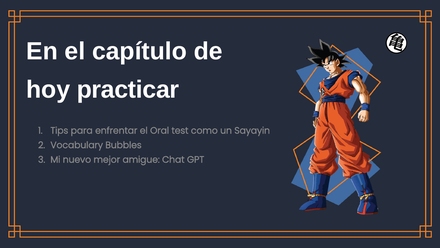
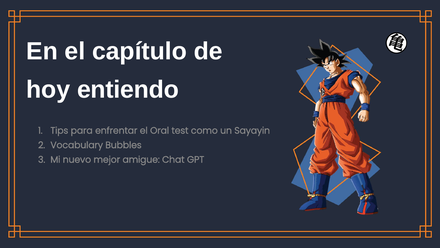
practicar: practicar -> entiendo
